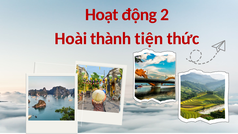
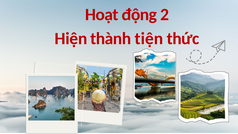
Hoài: Hoài -> Hiện
